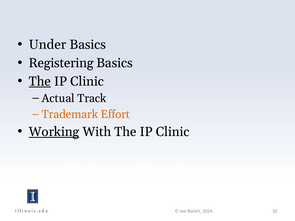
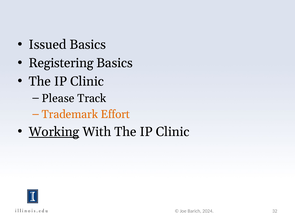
Under: Under -> Issued
The at (40, 81) underline: present -> none
Actual: Actual -> Please
